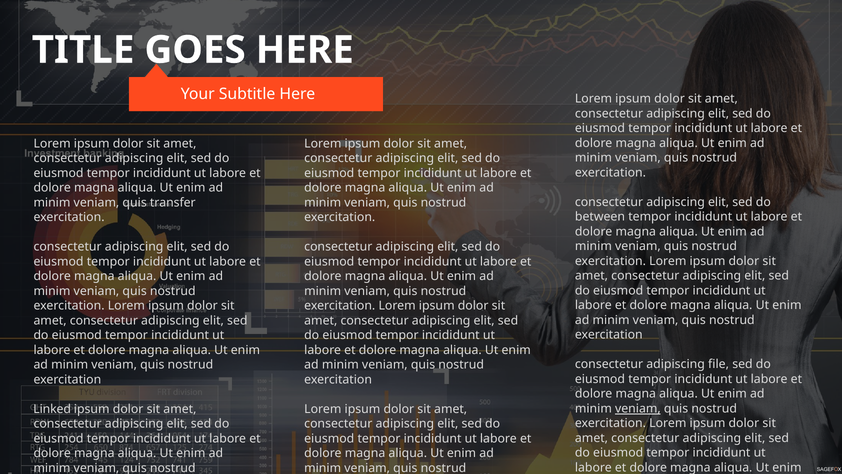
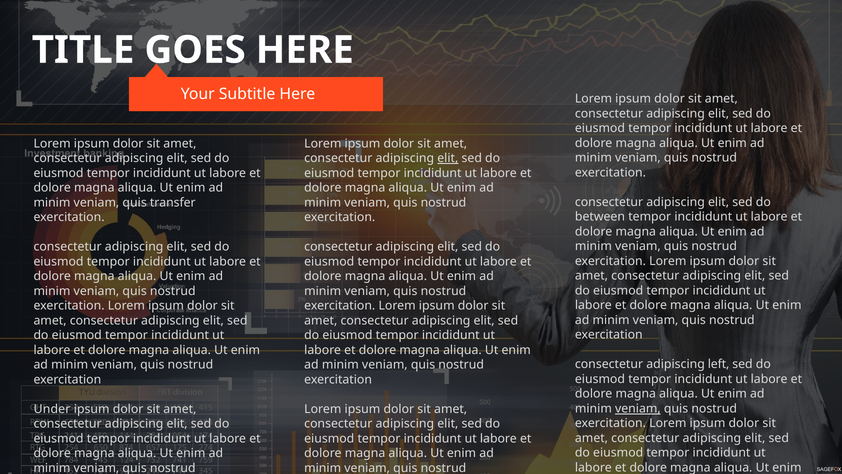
elit at (448, 158) underline: none -> present
file: file -> left
Linked: Linked -> Under
